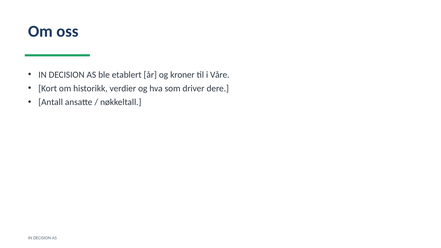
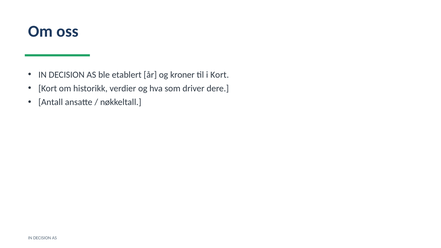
i Våre: Våre -> Kort
